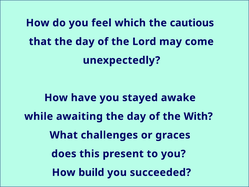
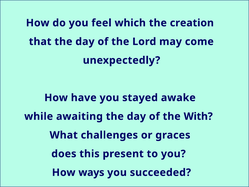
cautious: cautious -> creation
build: build -> ways
